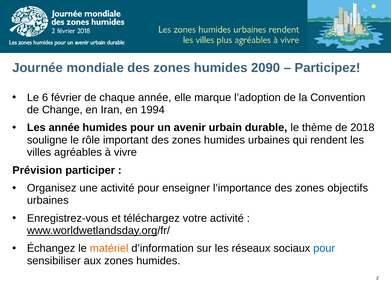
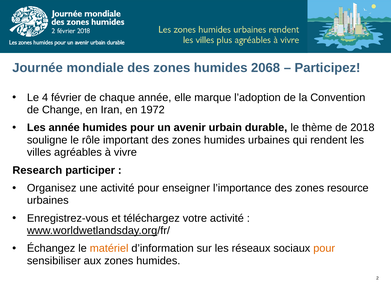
2090: 2090 -> 2068
6: 6 -> 4
1994: 1994 -> 1972
Prévision: Prévision -> Research
objectifs: objectifs -> resource
pour at (324, 249) colour: blue -> orange
